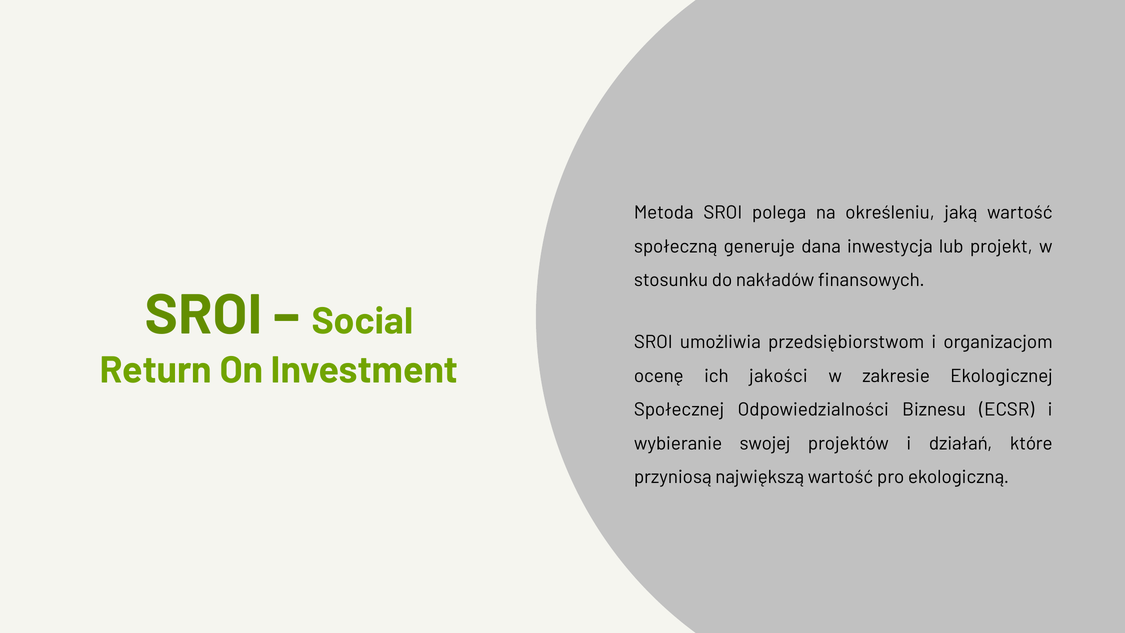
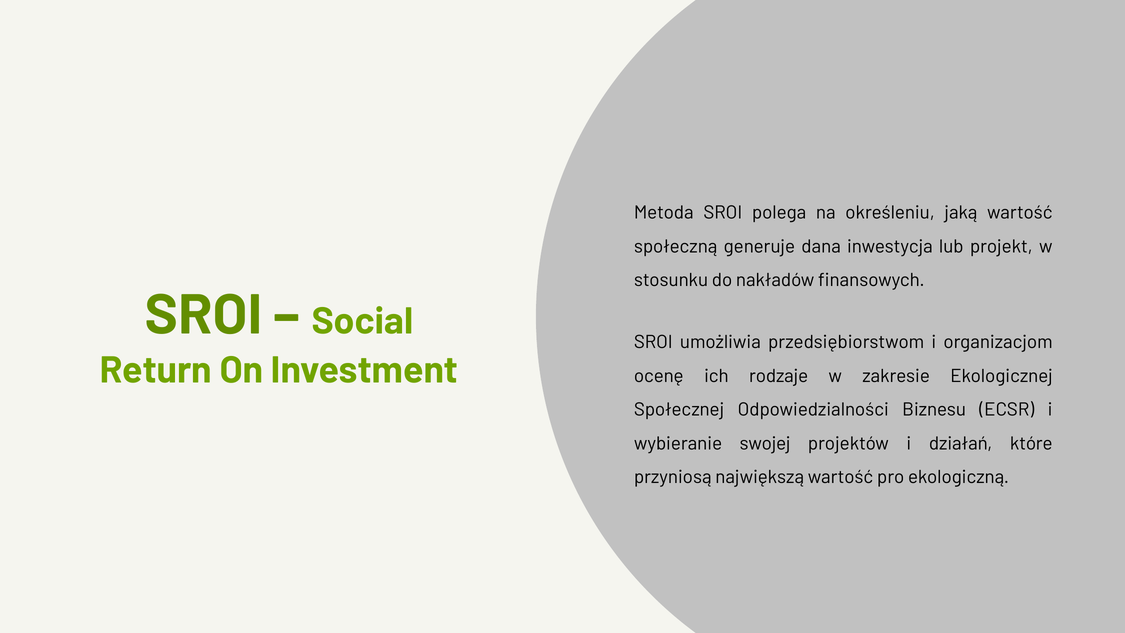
jakości: jakości -> rodzaje
